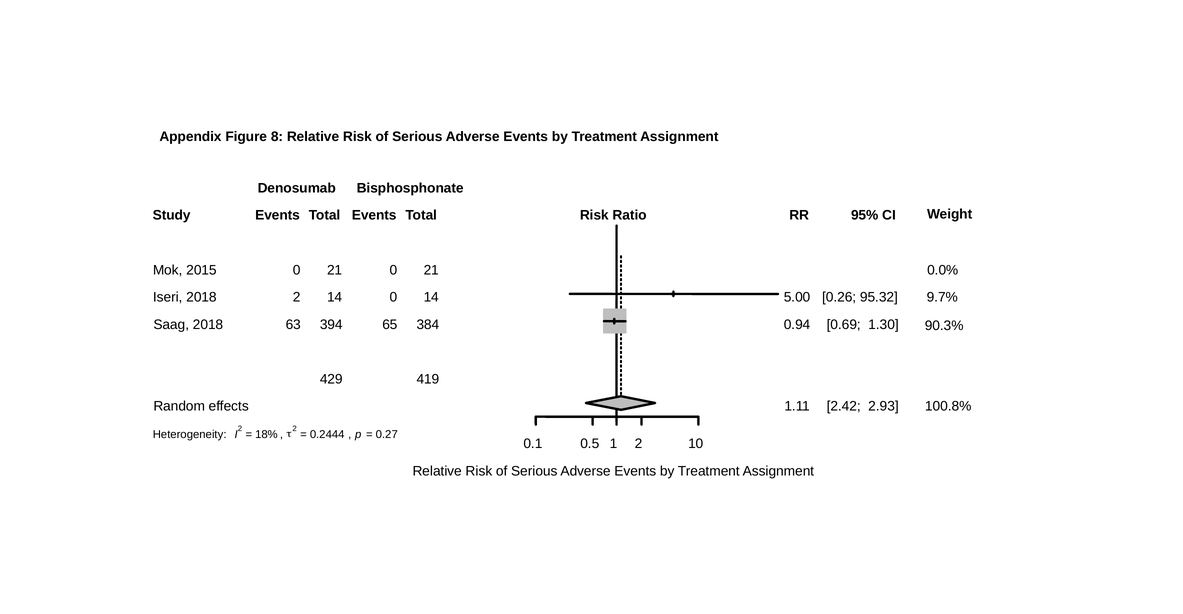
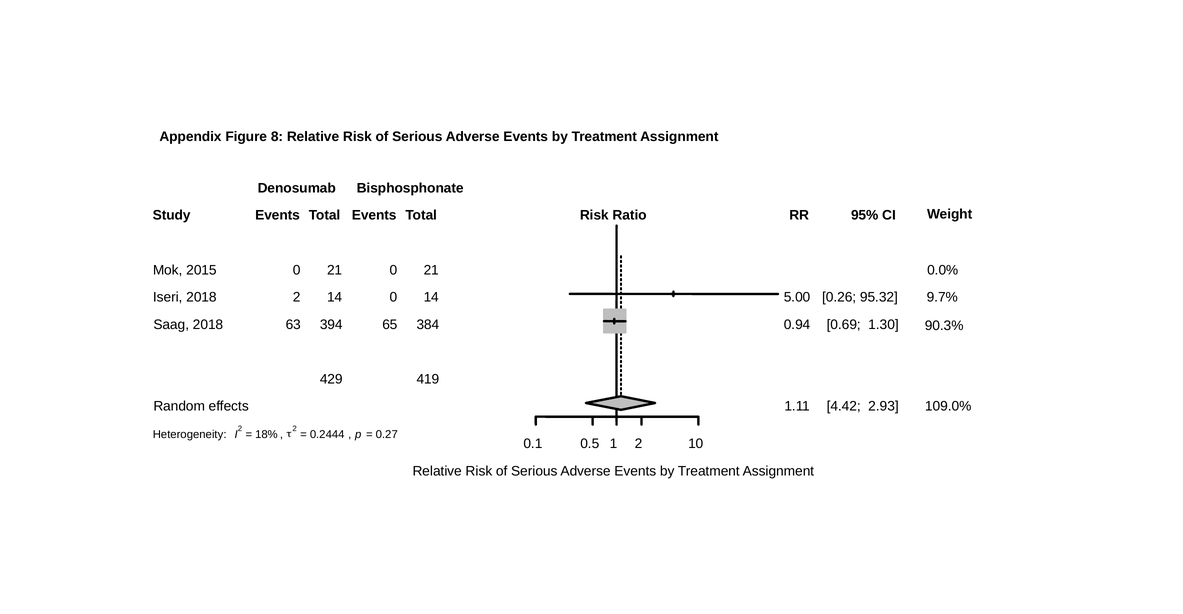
2.42: 2.42 -> 4.42
100.8%: 100.8% -> 109.0%
